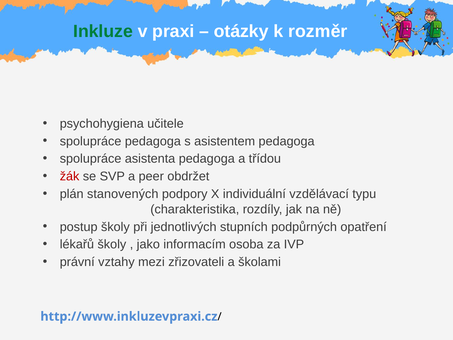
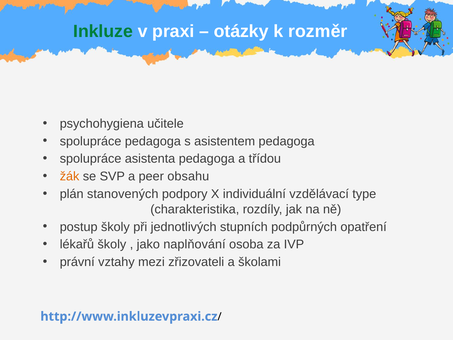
žák colour: red -> orange
obdržet: obdržet -> obsahu
typu: typu -> type
informacím: informacím -> naplňování
